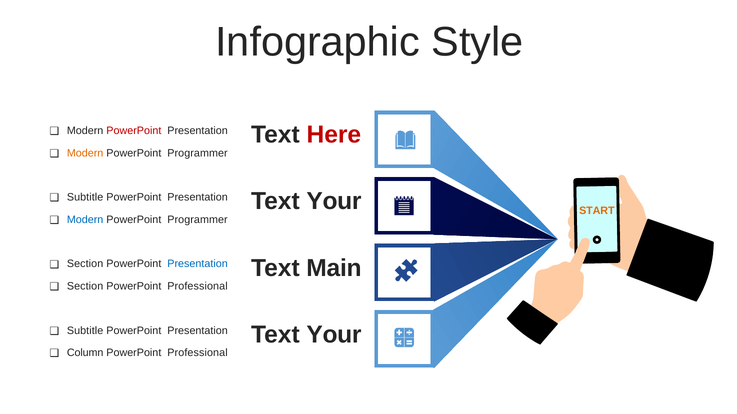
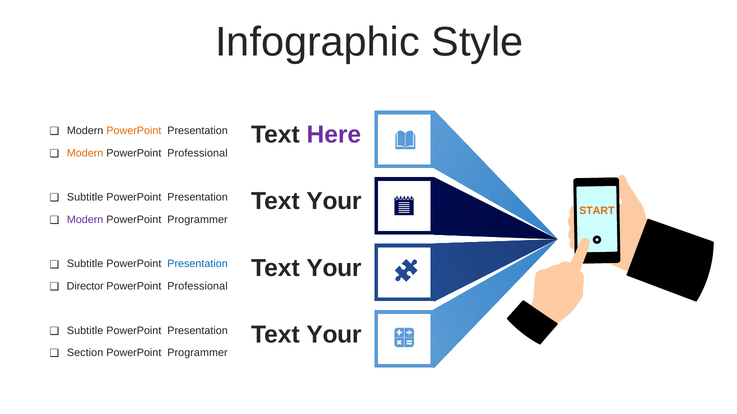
Here colour: red -> purple
PowerPoint at (134, 131) colour: red -> orange
Programmer at (198, 153): Programmer -> Professional
Modern at (85, 220) colour: blue -> purple
Main at (334, 268): Main -> Your
Section at (85, 264): Section -> Subtitle
Section at (85, 287): Section -> Director
Column: Column -> Section
Professional at (198, 353): Professional -> Programmer
